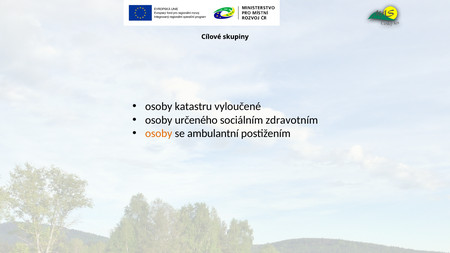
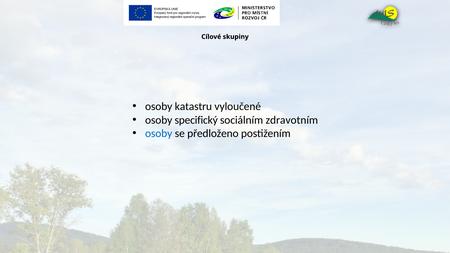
určeného: určeného -> specifický
osoby at (159, 134) colour: orange -> blue
ambulantní: ambulantní -> předloženo
